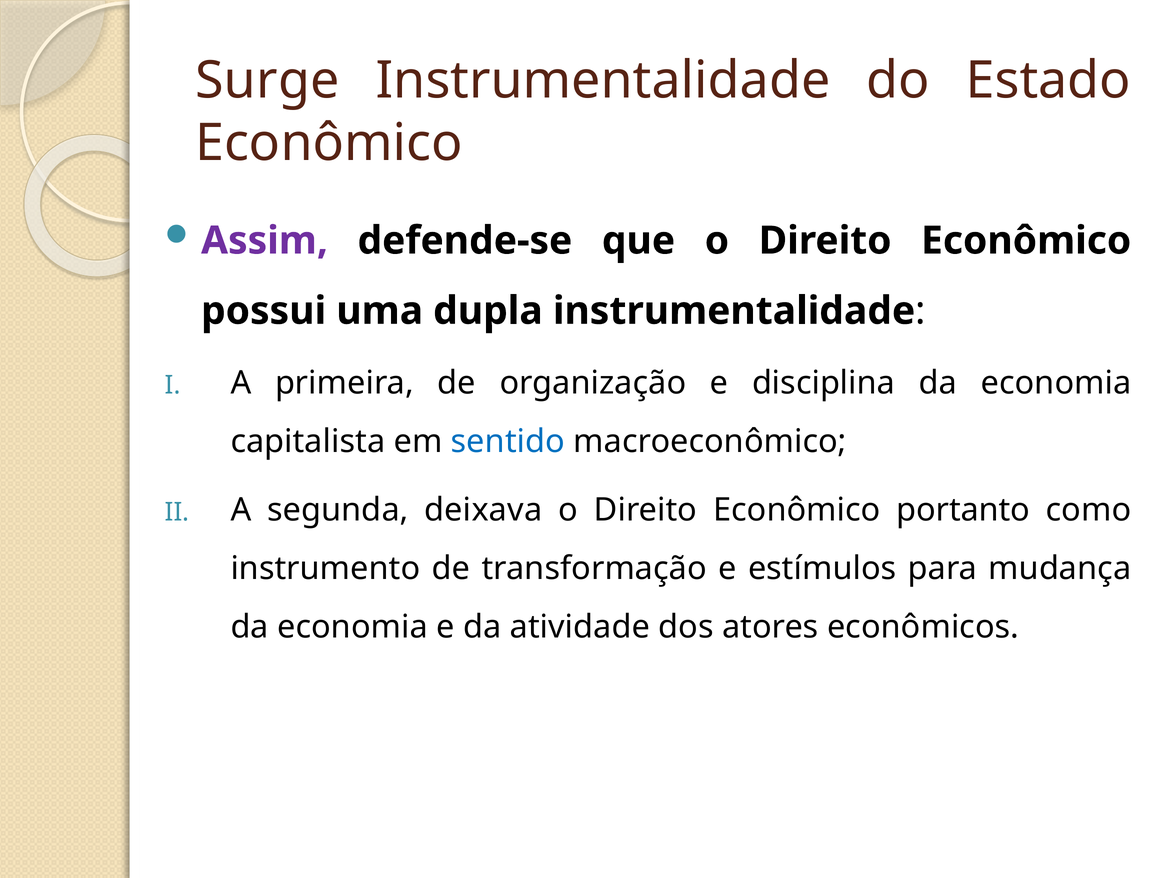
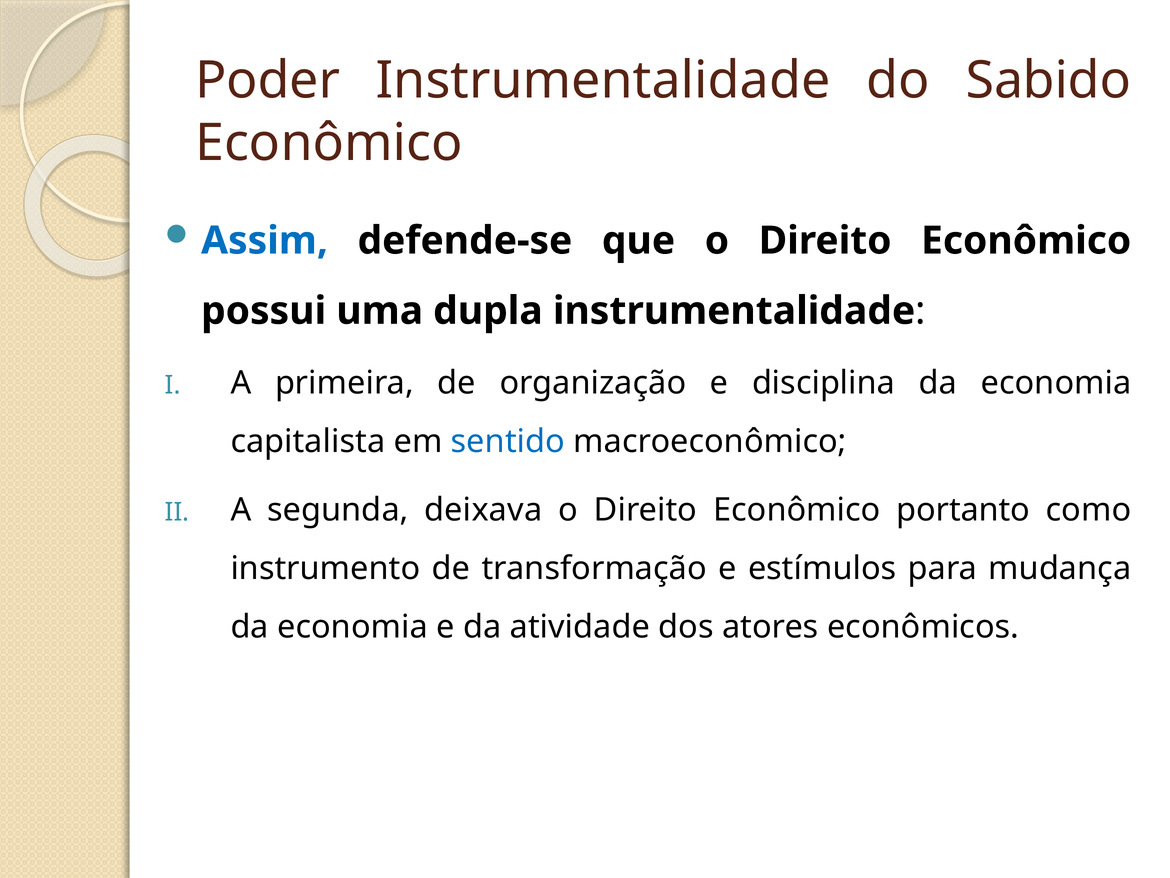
Surge: Surge -> Poder
Estado: Estado -> Sabido
Assim colour: purple -> blue
